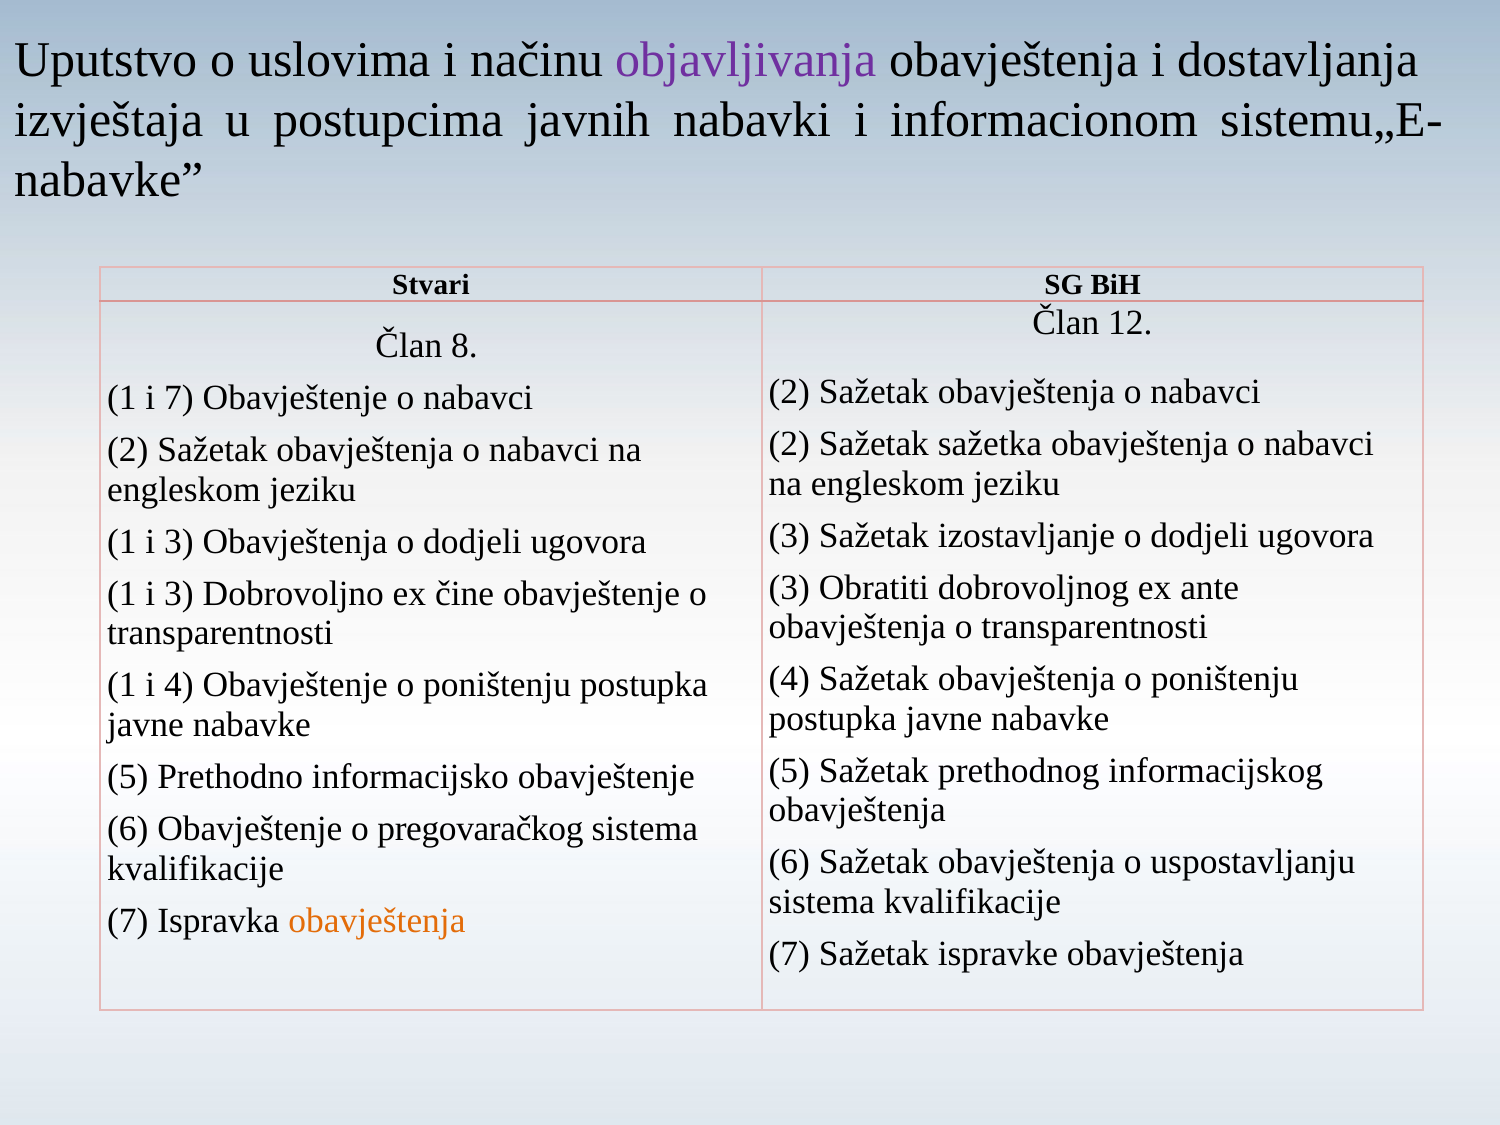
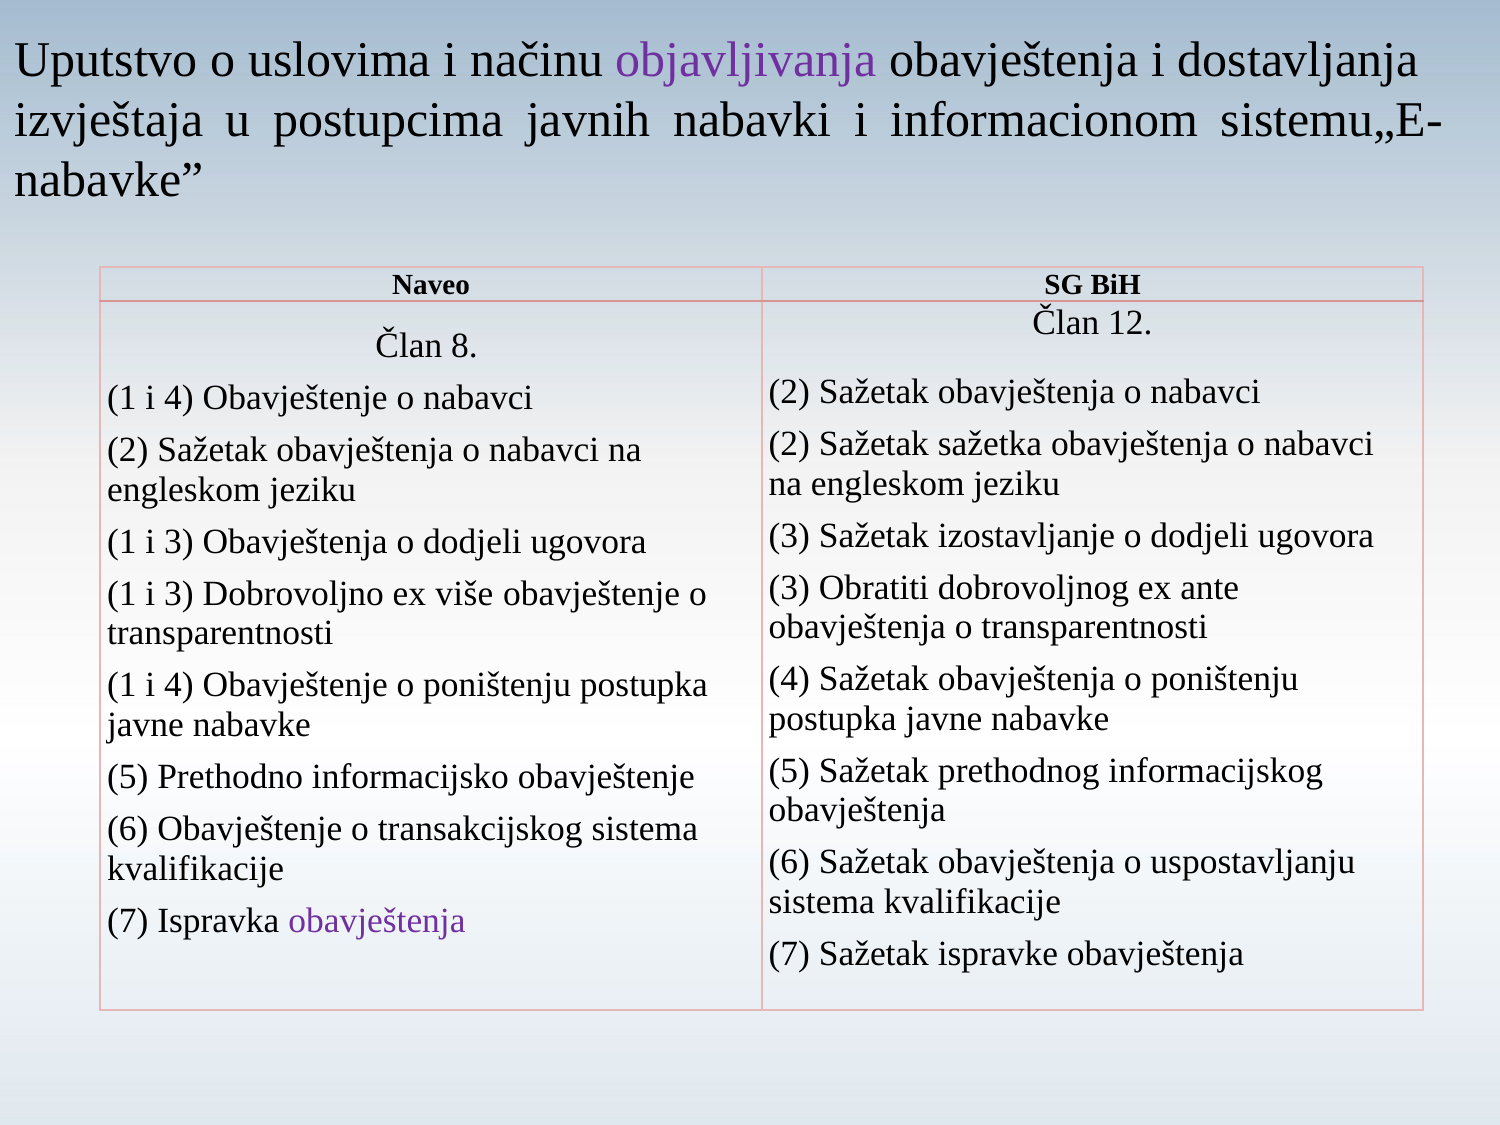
Stvari: Stvari -> Naveo
7 at (179, 398): 7 -> 4
čine: čine -> više
pregovaračkog: pregovaračkog -> transakcijskog
obavještenja at (377, 920) colour: orange -> purple
